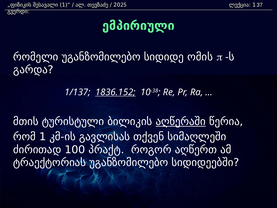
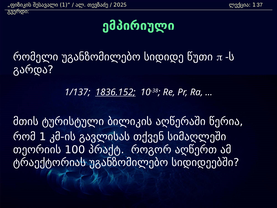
ომის: ომის -> წუთი
აღწერაში underline: present -> none
ძირითად: ძირითად -> თეორიის
